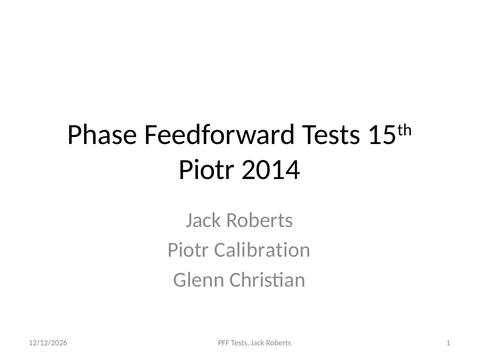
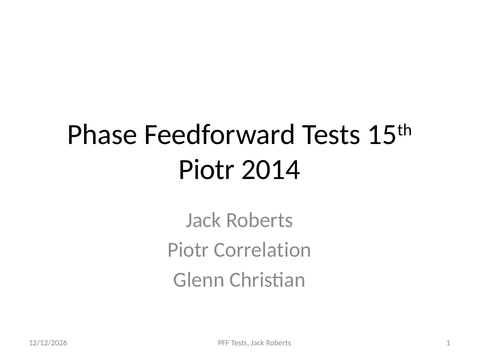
Calibration: Calibration -> Correlation
